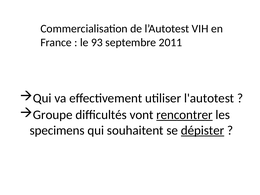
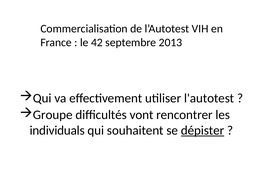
93: 93 -> 42
2011: 2011 -> 2013
rencontrer underline: present -> none
specimens: specimens -> individuals
